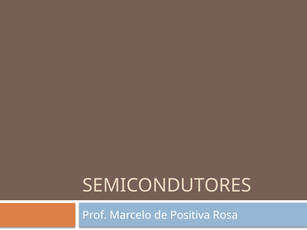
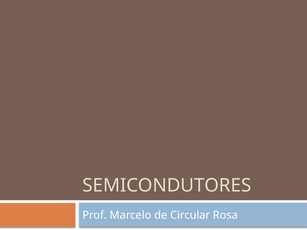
Positiva: Positiva -> Circular
